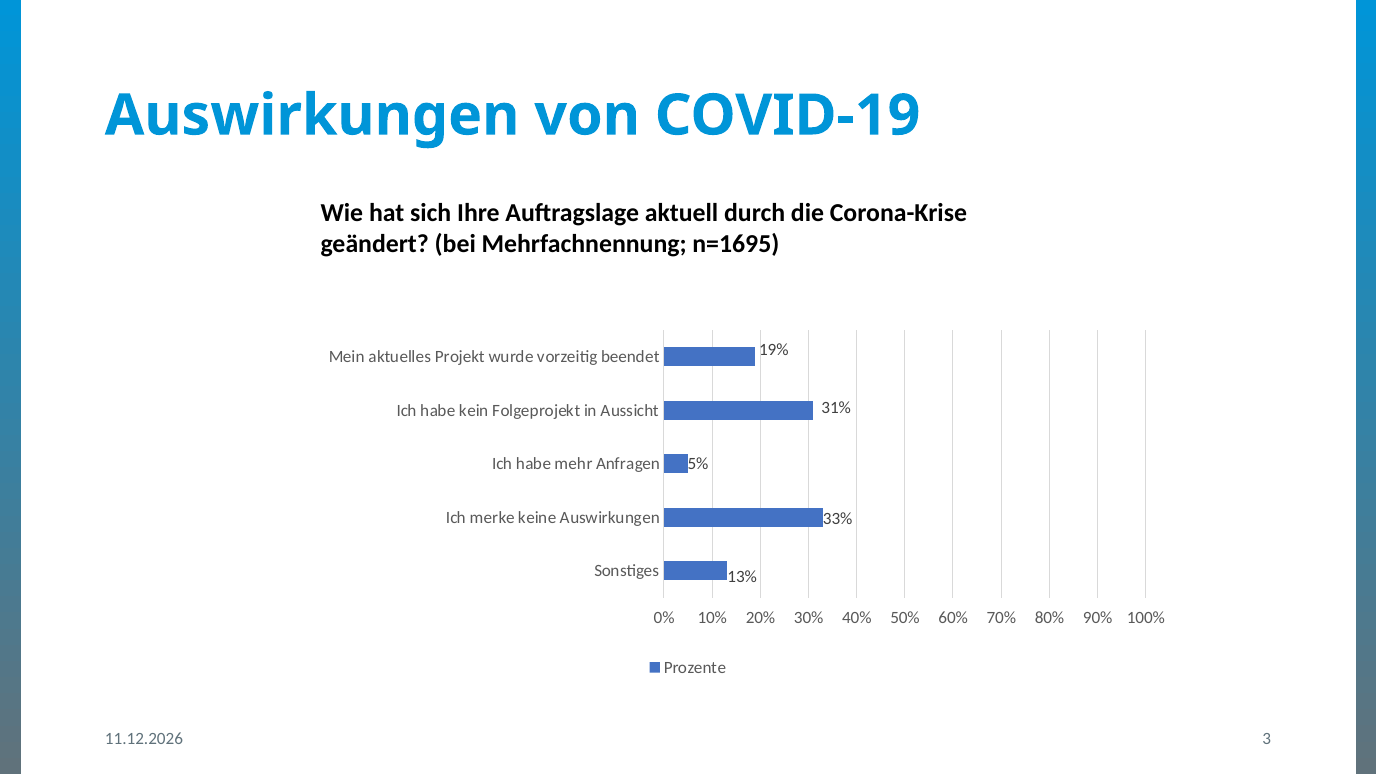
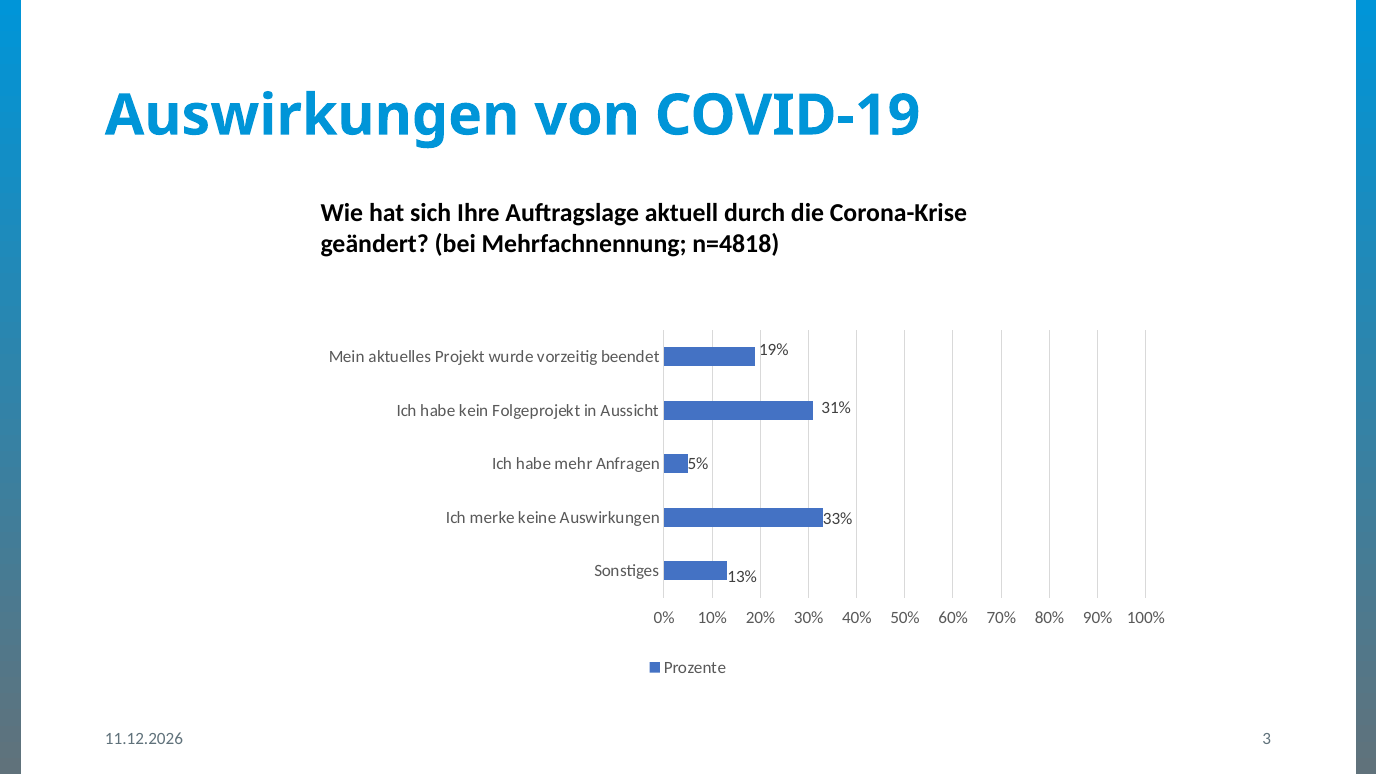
n=1695: n=1695 -> n=4818
